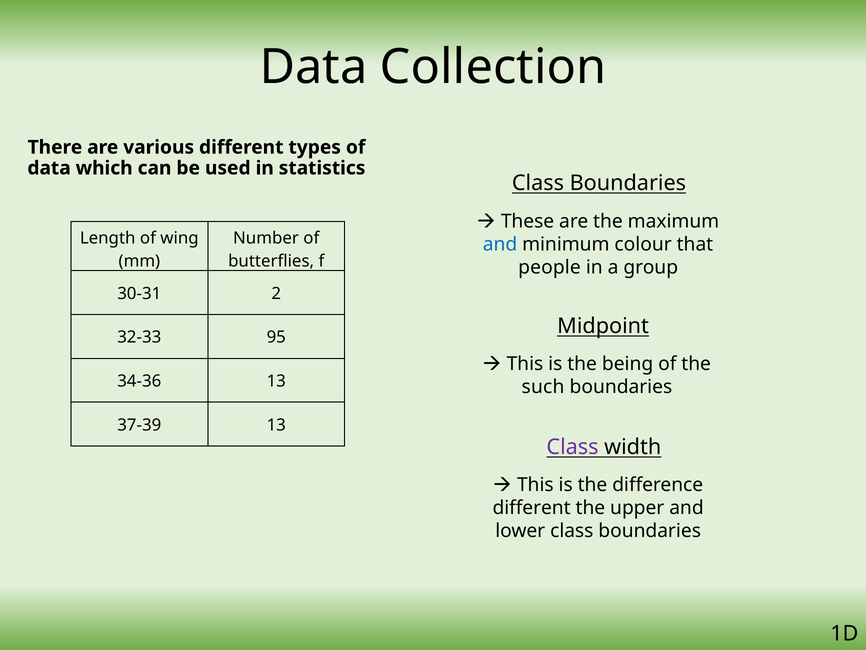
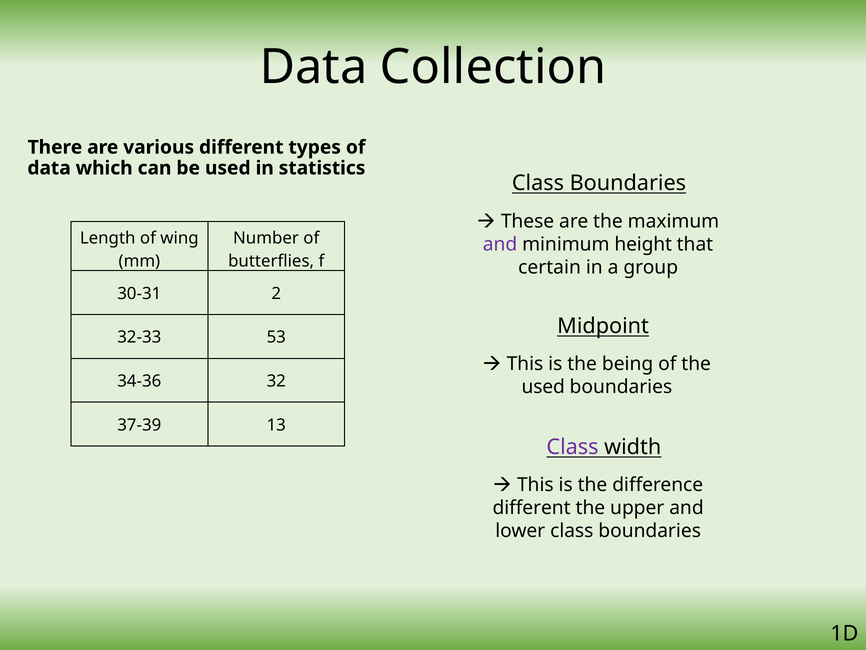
and at (500, 244) colour: blue -> purple
colour: colour -> height
people: people -> certain
95: 95 -> 53
34-36 13: 13 -> 32
such at (543, 387): such -> used
